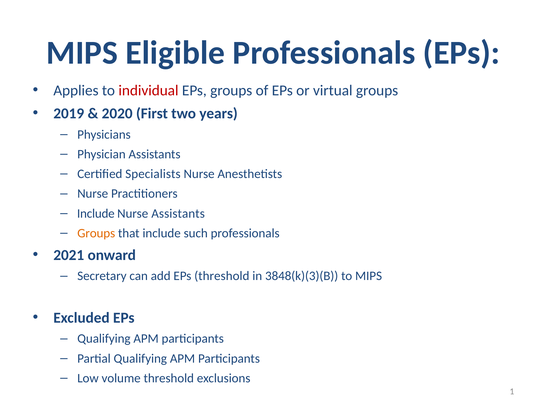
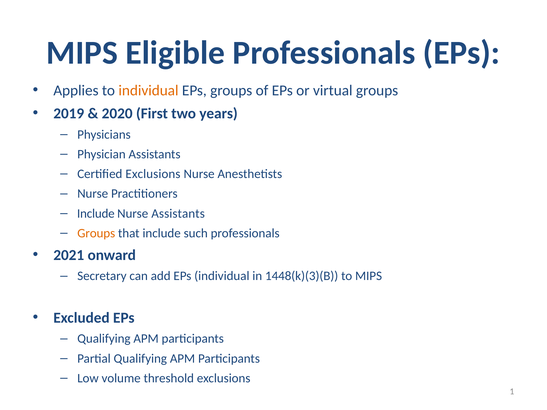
individual at (148, 90) colour: red -> orange
Certified Specialists: Specialists -> Exclusions
EPs threshold: threshold -> individual
3848(k)(3)(B: 3848(k)(3)(B -> 1448(k)(3)(B
